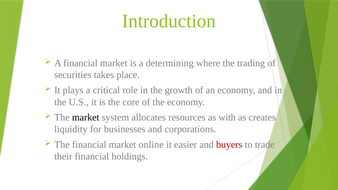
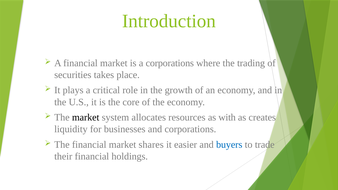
a determining: determining -> corporations
online: online -> shares
buyers colour: red -> blue
